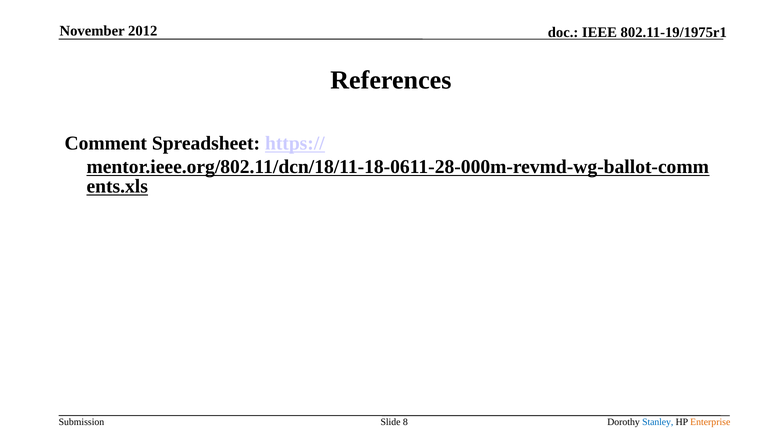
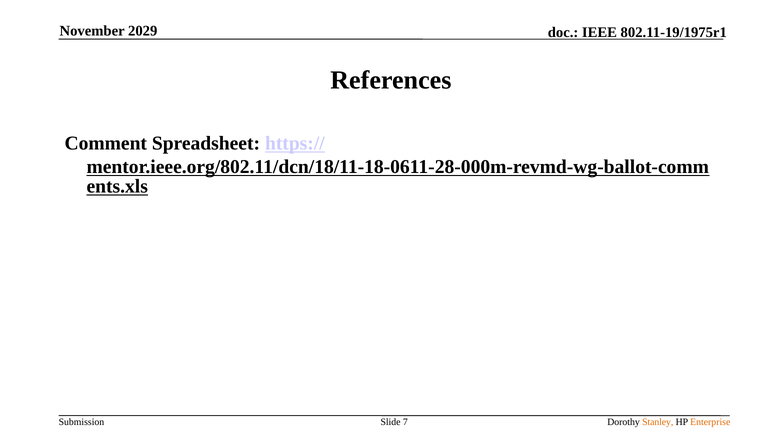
2012: 2012 -> 2029
8: 8 -> 7
Stanley colour: blue -> orange
